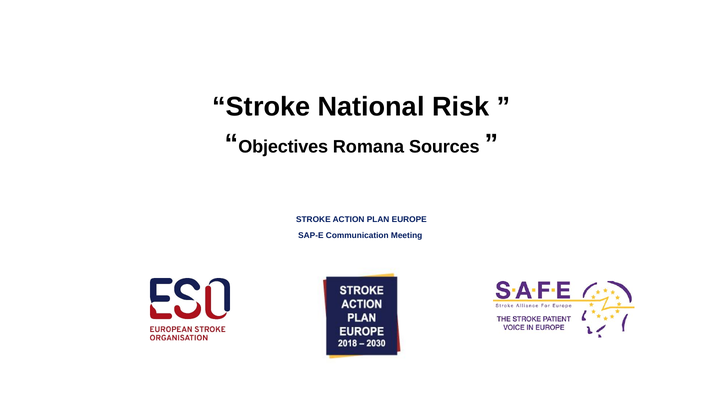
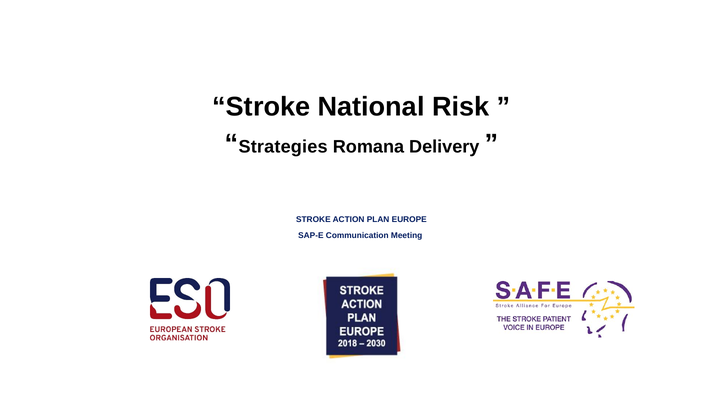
Objectives: Objectives -> Strategies
Sources: Sources -> Delivery
